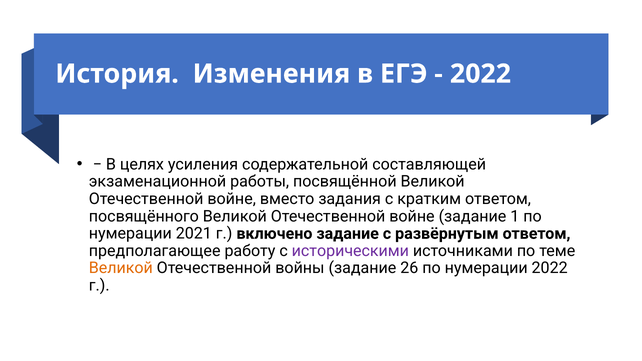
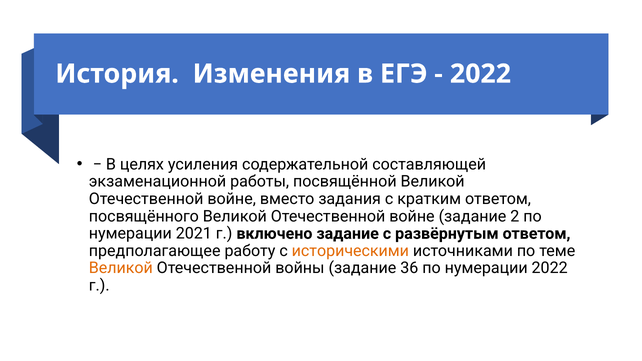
1: 1 -> 2
историческими colour: purple -> orange
26: 26 -> 36
